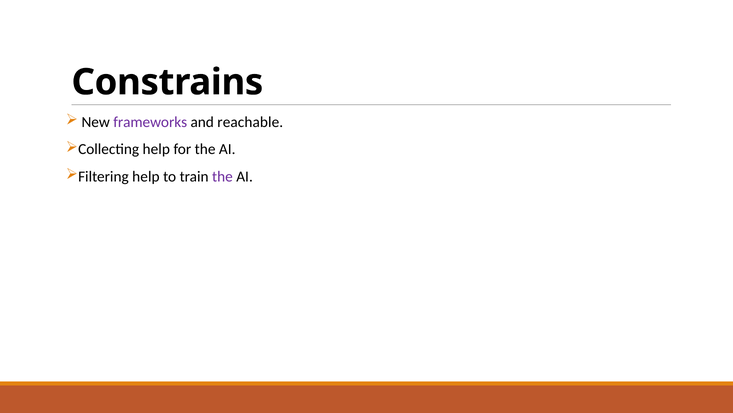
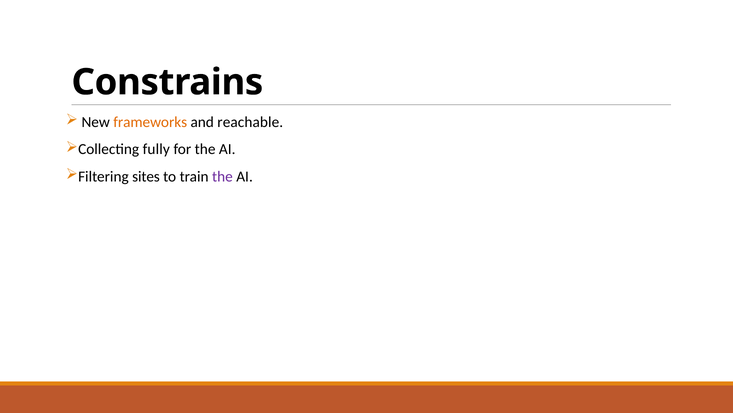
frameworks colour: purple -> orange
Collecting help: help -> fully
Filtering help: help -> sites
